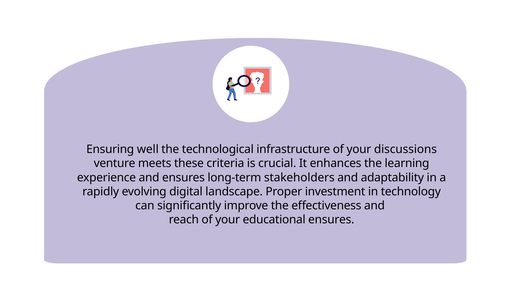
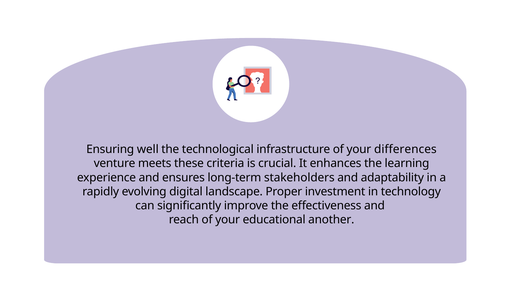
discussions: discussions -> differences
educational ensures: ensures -> another
